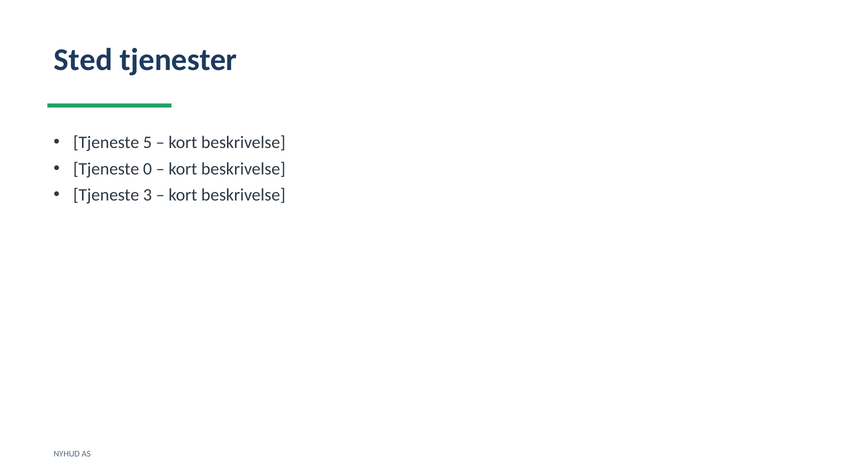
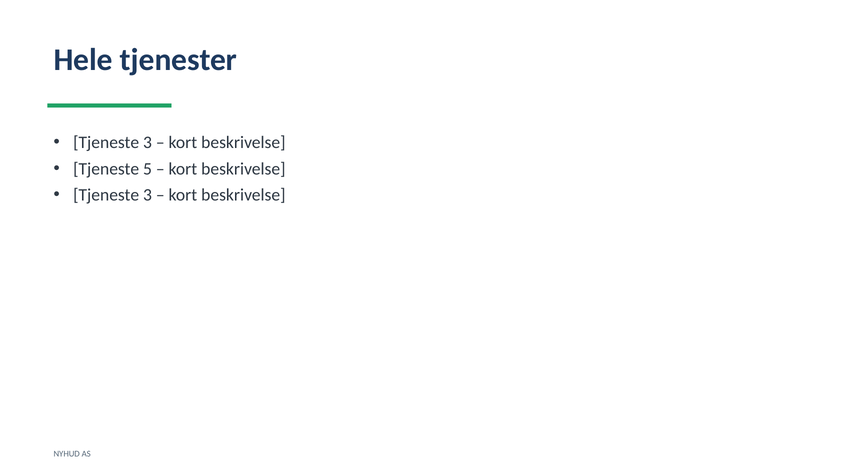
Sted: Sted -> Hele
5 at (147, 142): 5 -> 3
0: 0 -> 5
